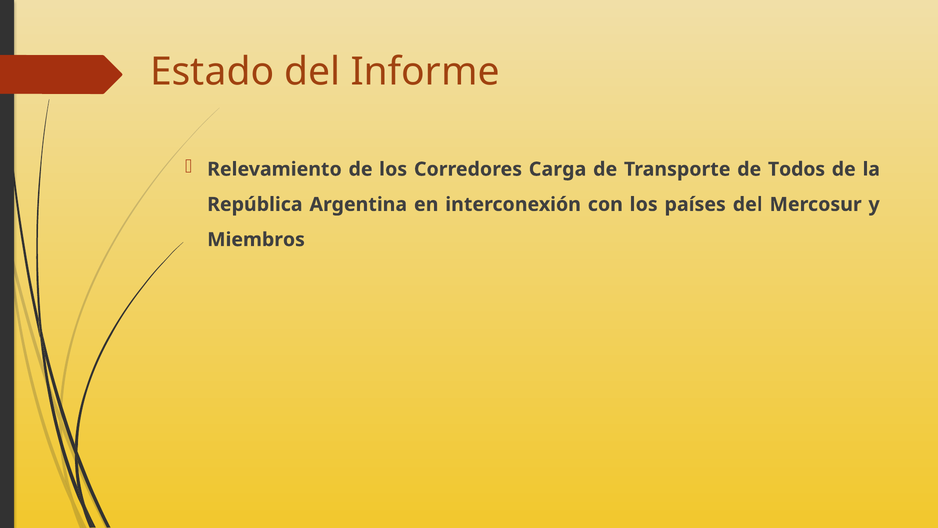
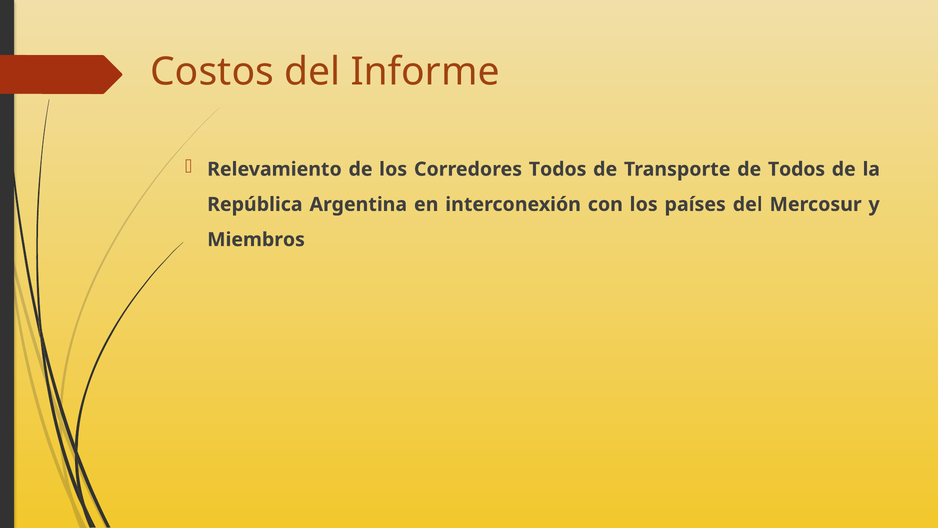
Estado: Estado -> Costos
Corredores Carga: Carga -> Todos
